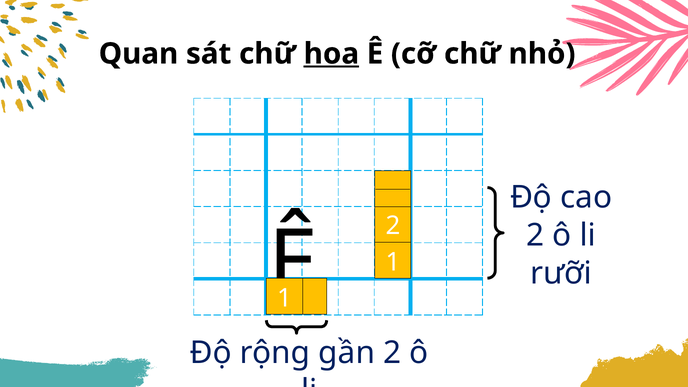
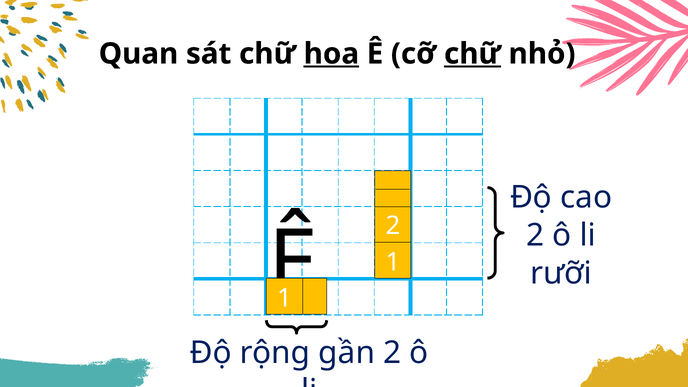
chữ at (472, 54) underline: none -> present
